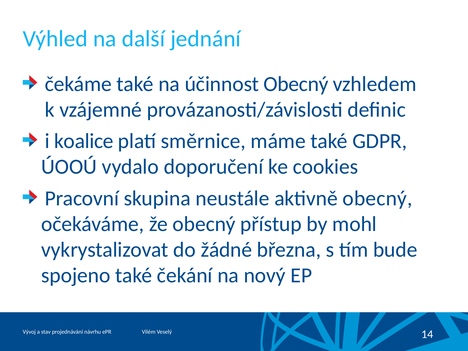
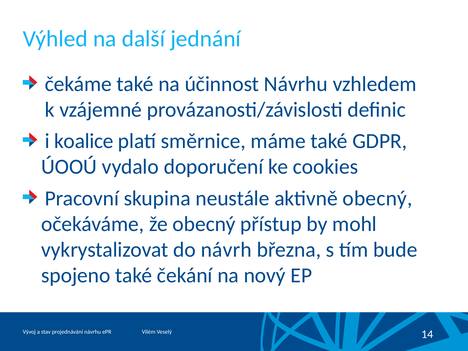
účinnost Obecný: Obecný -> Návrhu
žádné: žádné -> návrh
